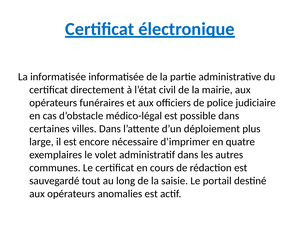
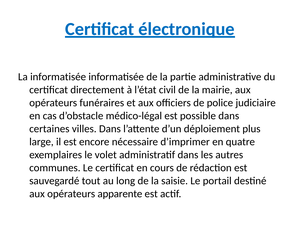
anomalies: anomalies -> apparente
